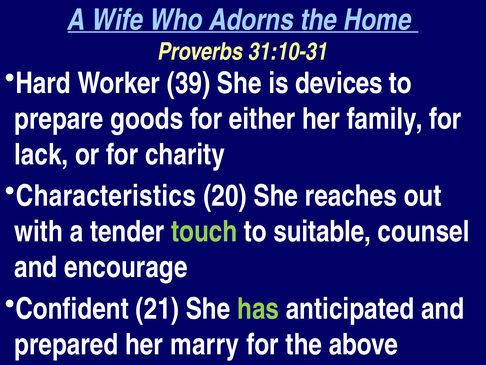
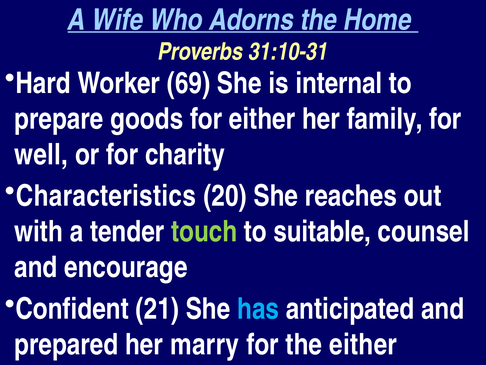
39: 39 -> 69
devices: devices -> internal
lack: lack -> well
has colour: light green -> light blue
the above: above -> either
